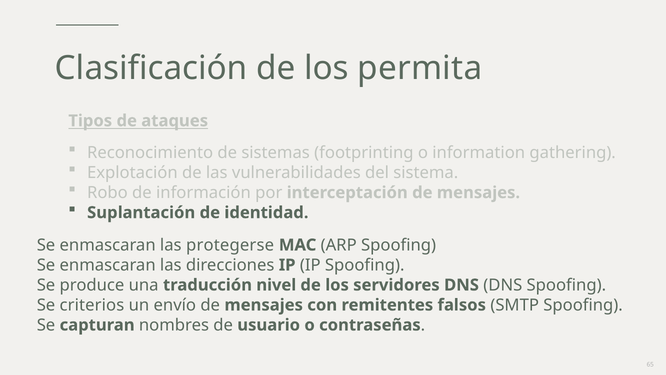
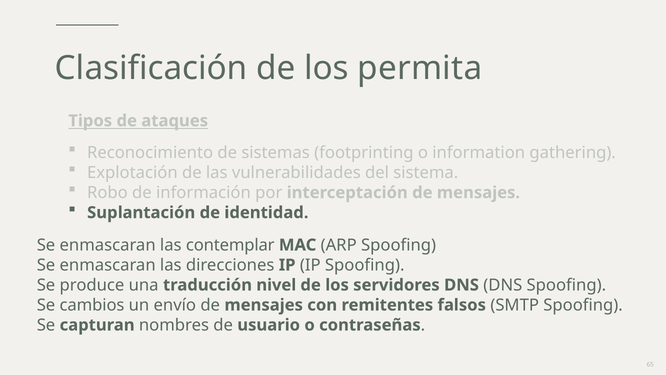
protegerse: protegerse -> contemplar
criterios: criterios -> cambios
